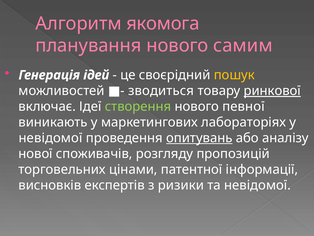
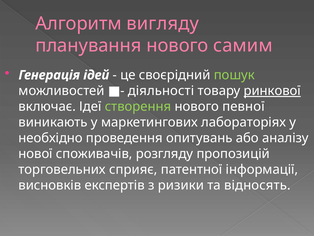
якомога: якомога -> вигляду
пошук colour: yellow -> light green
зводиться: зводиться -> діяльності
невідомої at (50, 138): невідомої -> необхідно
опитувань underline: present -> none
цінами: цінами -> сприяє
та невідомої: невідомої -> відносять
